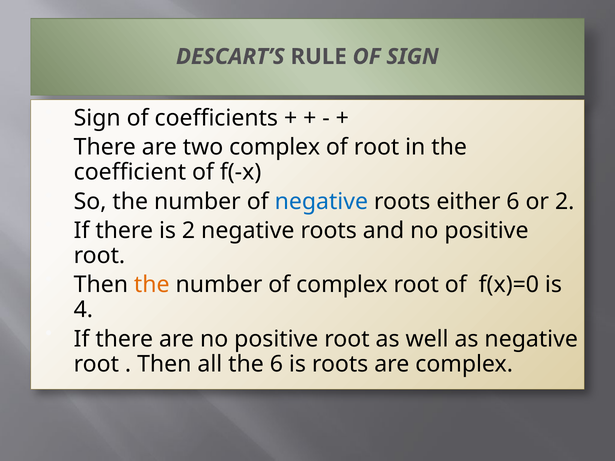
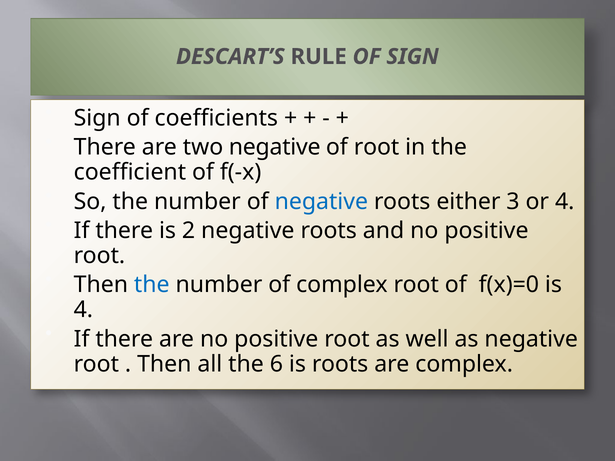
two complex: complex -> negative
either 6: 6 -> 3
or 2: 2 -> 4
the at (152, 285) colour: orange -> blue
